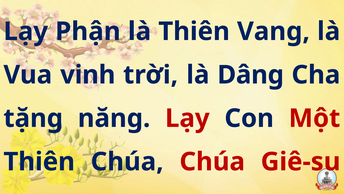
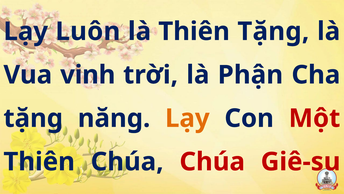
Phận: Phận -> Luôn
Vang at (273, 31): Vang -> Tặng
Dâng: Dâng -> Phận
Lạy at (187, 118) colour: red -> orange
